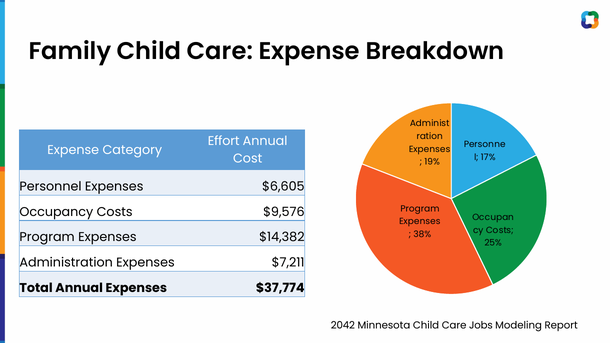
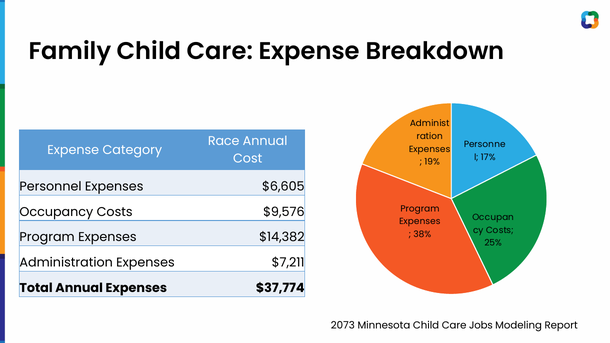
Effort: Effort -> Race
2042: 2042 -> 2073
